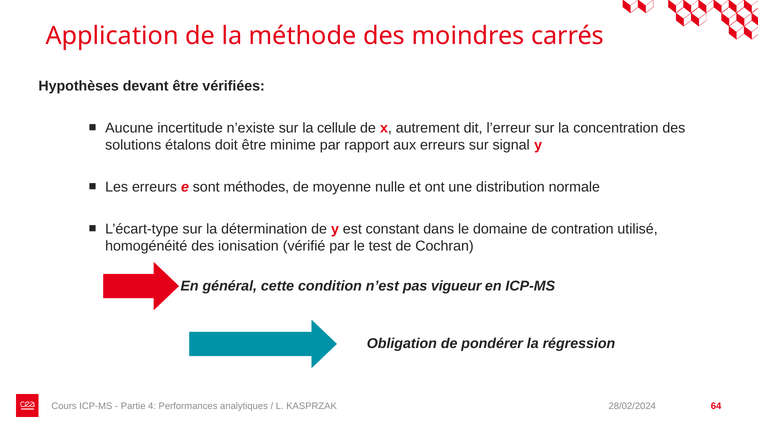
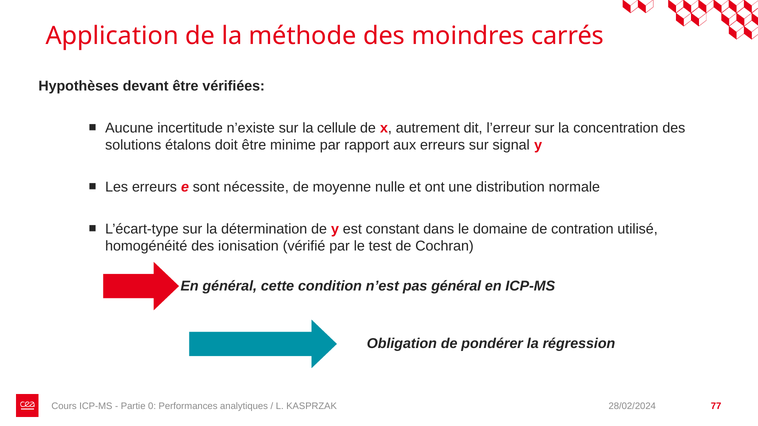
méthodes: méthodes -> nécessite
pas vigueur: vigueur -> général
4: 4 -> 0
64: 64 -> 77
